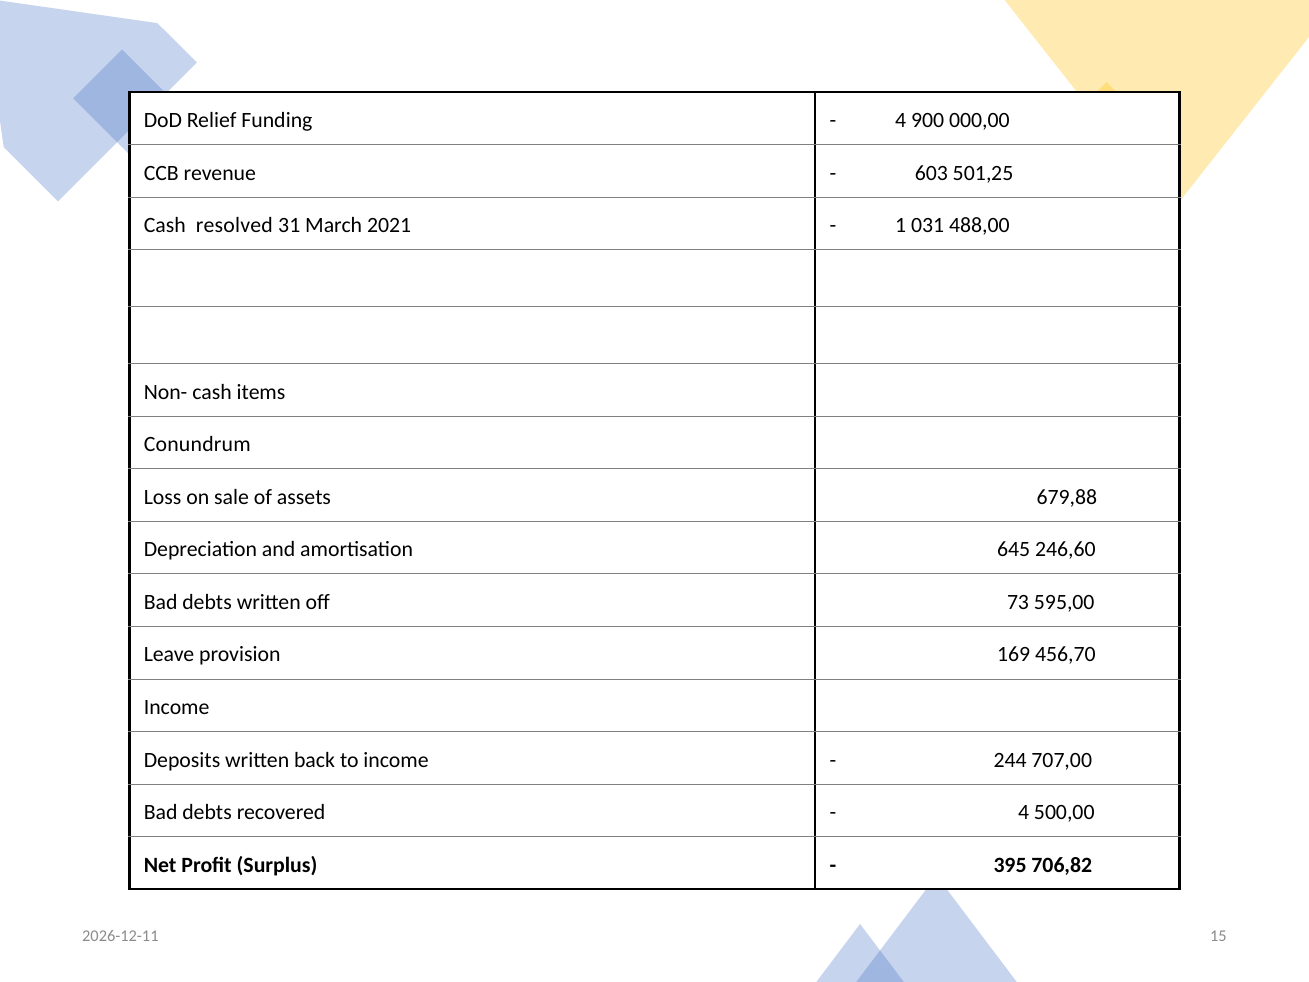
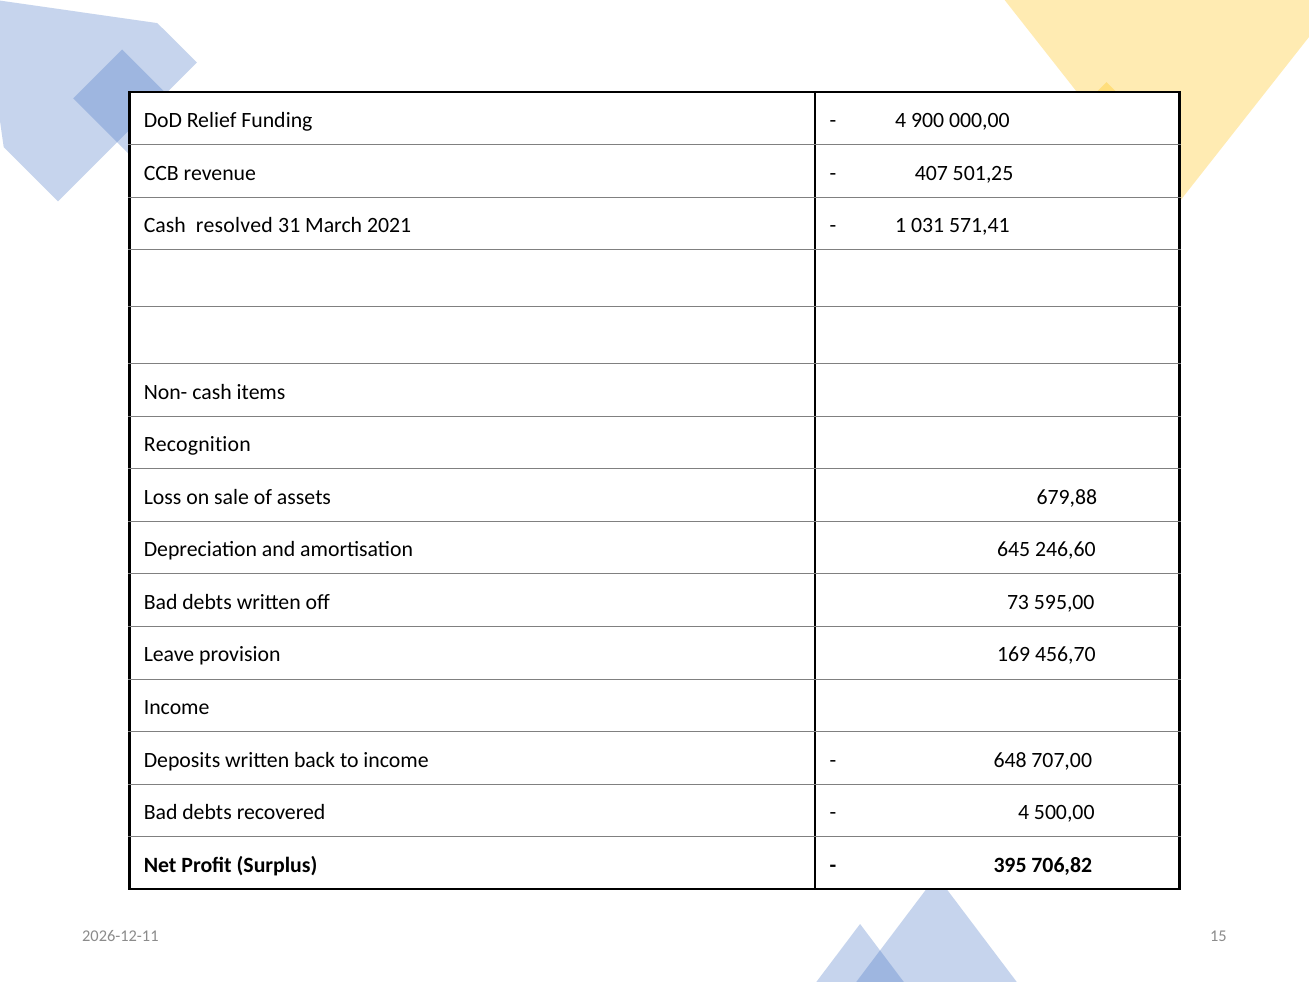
603: 603 -> 407
488,00: 488,00 -> 571,41
Conundrum: Conundrum -> Recognition
244: 244 -> 648
